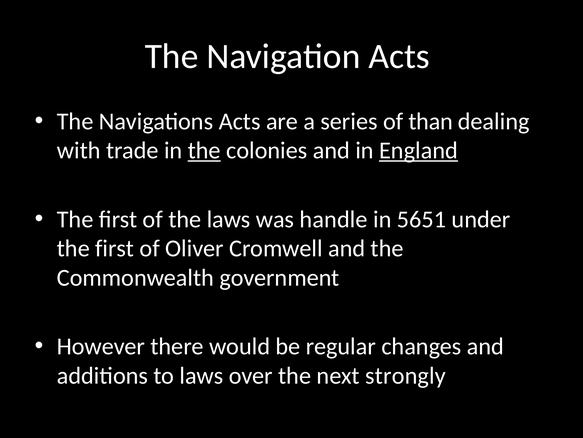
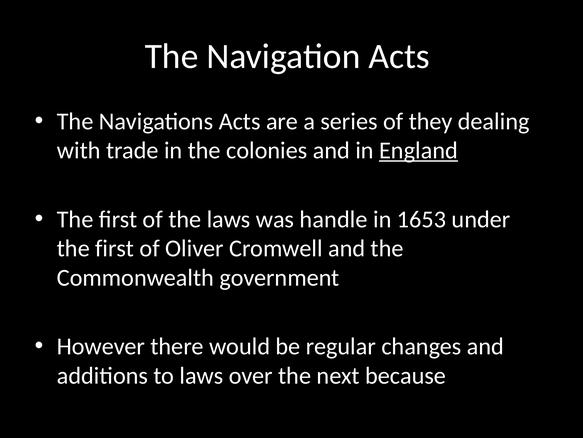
than: than -> they
the at (204, 150) underline: present -> none
5651: 5651 -> 1653
strongly: strongly -> because
